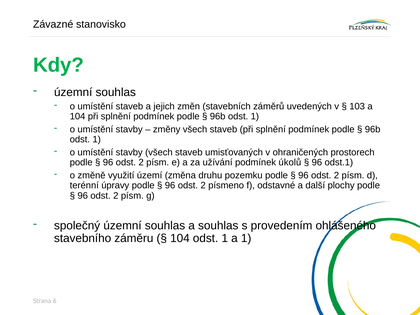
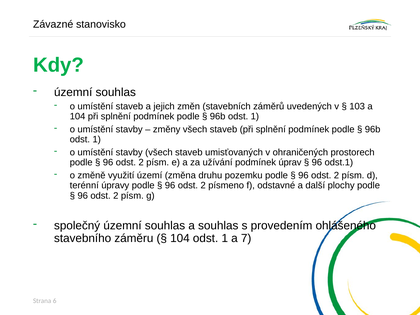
úkolů: úkolů -> úprav
a 1: 1 -> 7
